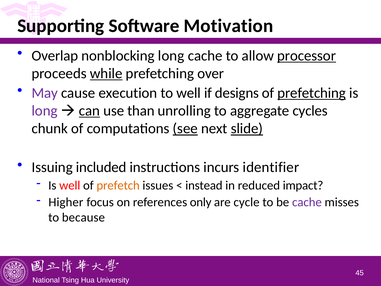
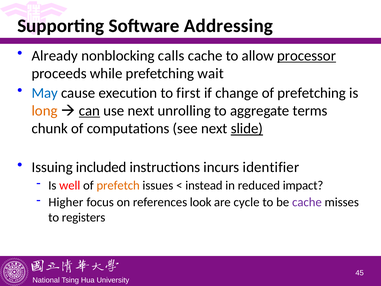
Motivation: Motivation -> Addressing
Overlap: Overlap -> Already
nonblocking long: long -> calls
while underline: present -> none
over: over -> wait
May colour: purple -> blue
to well: well -> first
designs: designs -> change
prefetching at (312, 93) underline: present -> none
long at (45, 111) colour: purple -> orange
use than: than -> next
cycles: cycles -> terms
see underline: present -> none
only: only -> look
because: because -> registers
